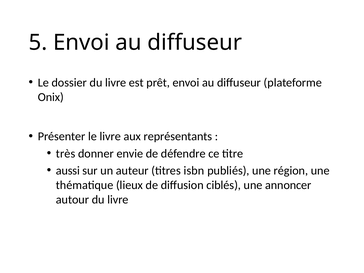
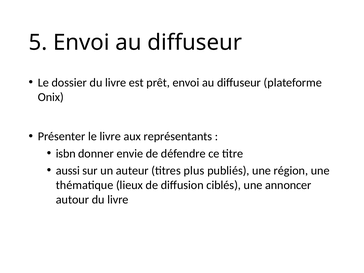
très: très -> isbn
isbn: isbn -> plus
